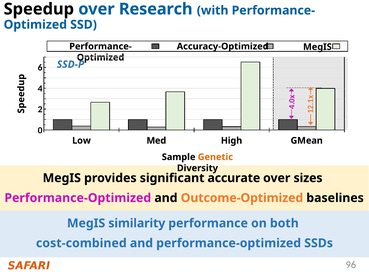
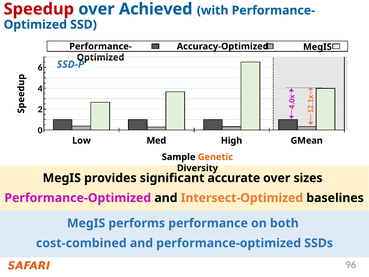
Speedup colour: black -> red
Research: Research -> Achieved
Outcome-Optimized: Outcome-Optimized -> Intersect-Optimized
similarity: similarity -> performs
